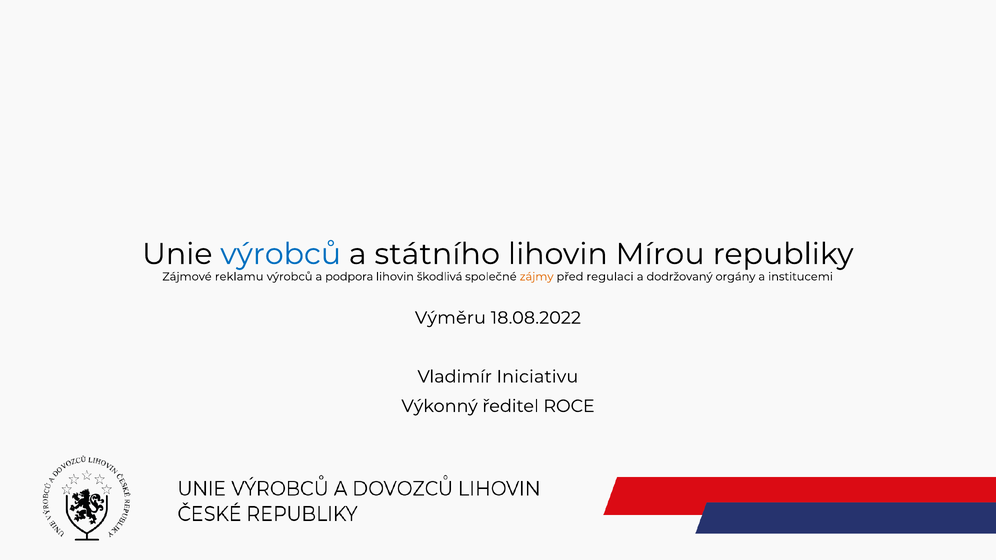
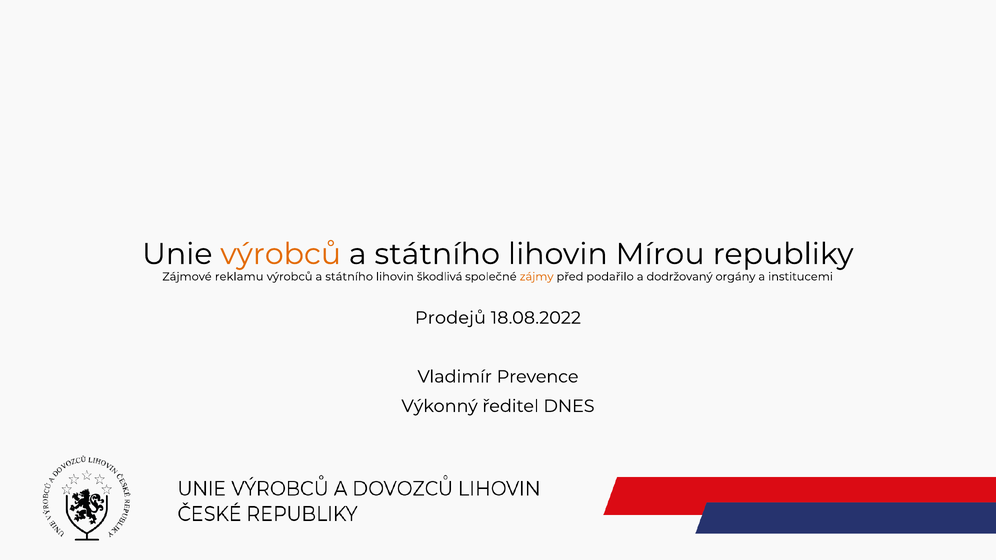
výrobců at (281, 254) colour: blue -> orange
podpora at (349, 277): podpora -> státního
regulaci: regulaci -> podařilo
Výměru: Výměru -> Prodejů
Iniciativu: Iniciativu -> Prevence
ROCE: ROCE -> DNES
